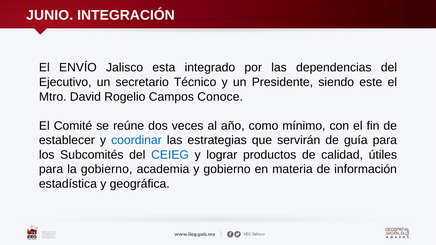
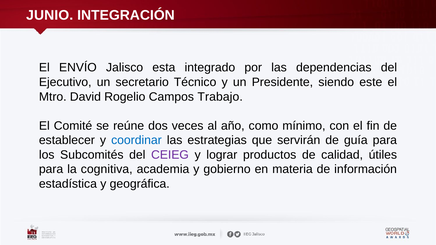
Conoce: Conoce -> Trabajo
CEIEG colour: blue -> purple
la gobierno: gobierno -> cognitiva
